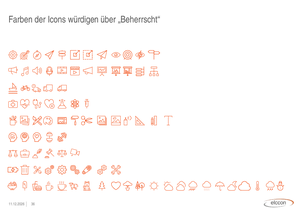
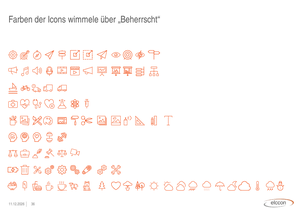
würdigen: würdigen -> wimmele
